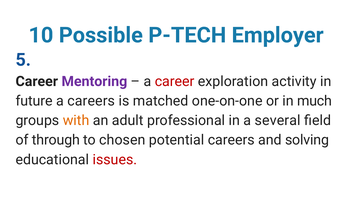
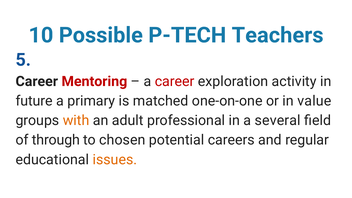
Employer: Employer -> Teachers
Mentoring colour: purple -> red
a careers: careers -> primary
much: much -> value
solving: solving -> regular
issues colour: red -> orange
